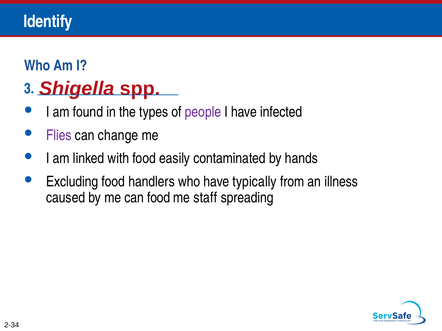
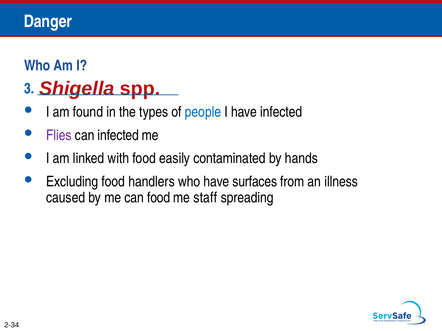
Identify: Identify -> Danger
people colour: purple -> blue
can change: change -> infected
typically: typically -> surfaces
